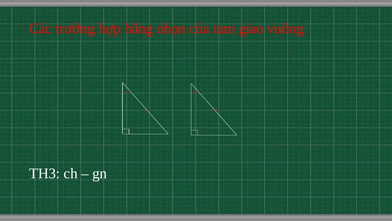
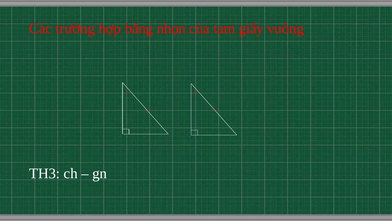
giao: giao -> giấy
